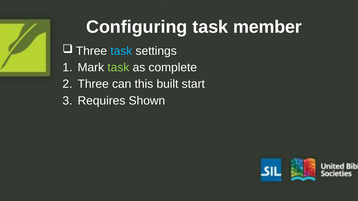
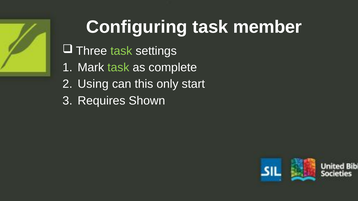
task at (121, 51) colour: light blue -> light green
Three: Three -> Using
built: built -> only
